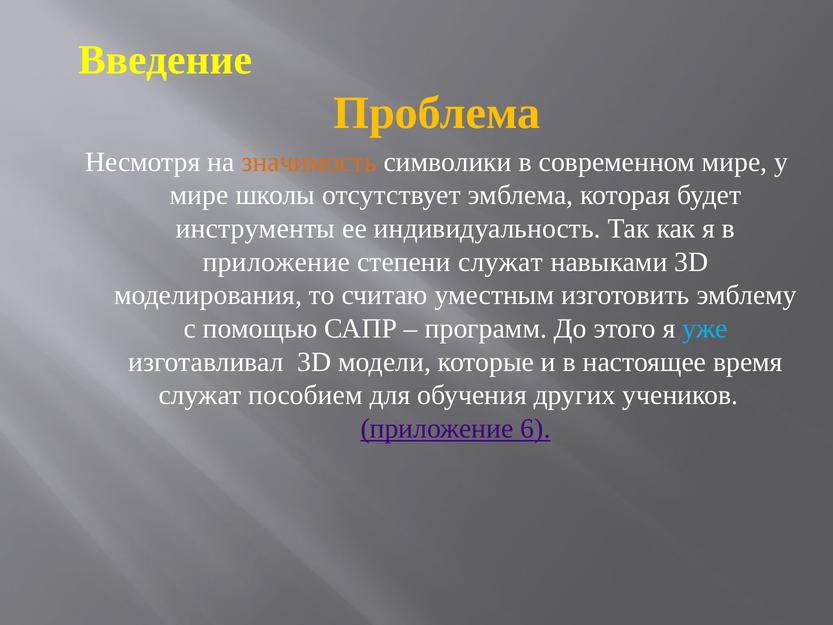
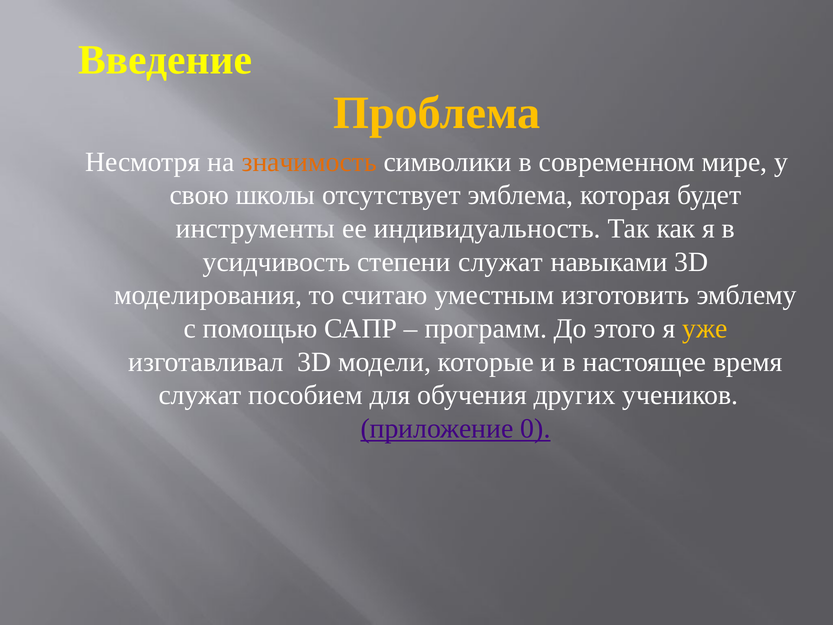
мире at (199, 195): мире -> свою
приложение at (276, 262): приложение -> усидчивость
уже colour: light blue -> yellow
6: 6 -> 0
